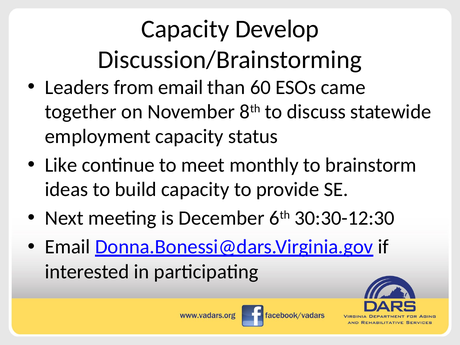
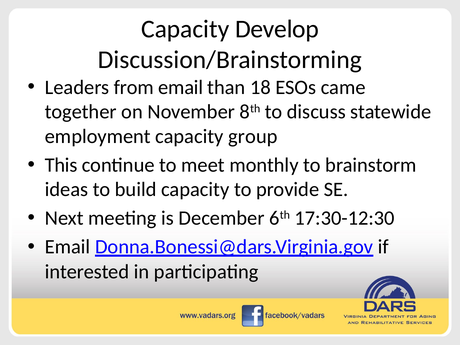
60: 60 -> 18
status: status -> group
Like: Like -> This
30:30-12:30: 30:30-12:30 -> 17:30-12:30
